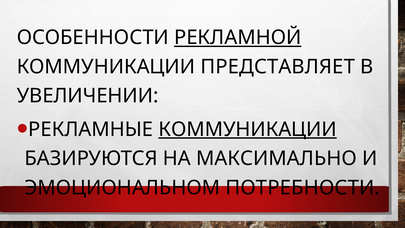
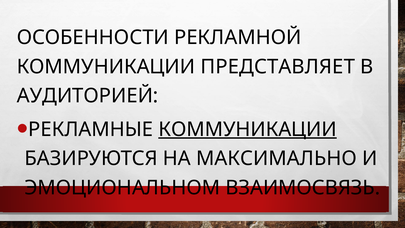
РЕКЛАМНОЙ underline: present -> none
УВЕЛИЧЕНИИ: УВЕЛИЧЕНИИ -> АУДИТОРИЕЙ
ПОТРЕБНОСТИ: ПОТРЕБНОСТИ -> ВЗАИМОСВЯЗЬ
